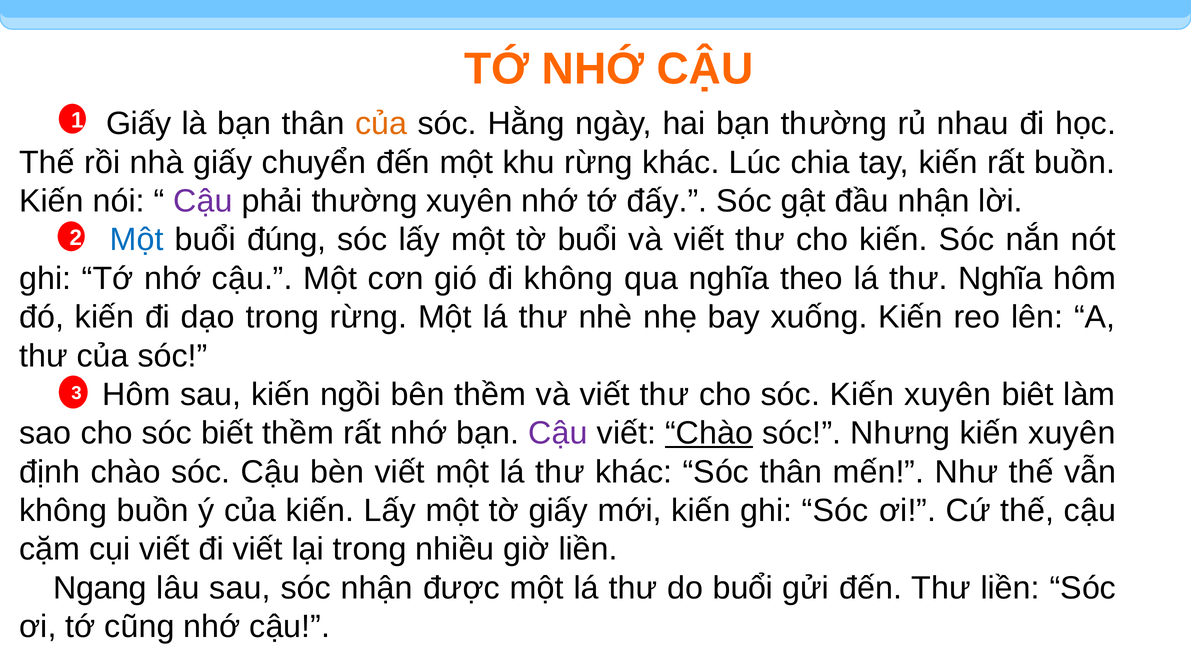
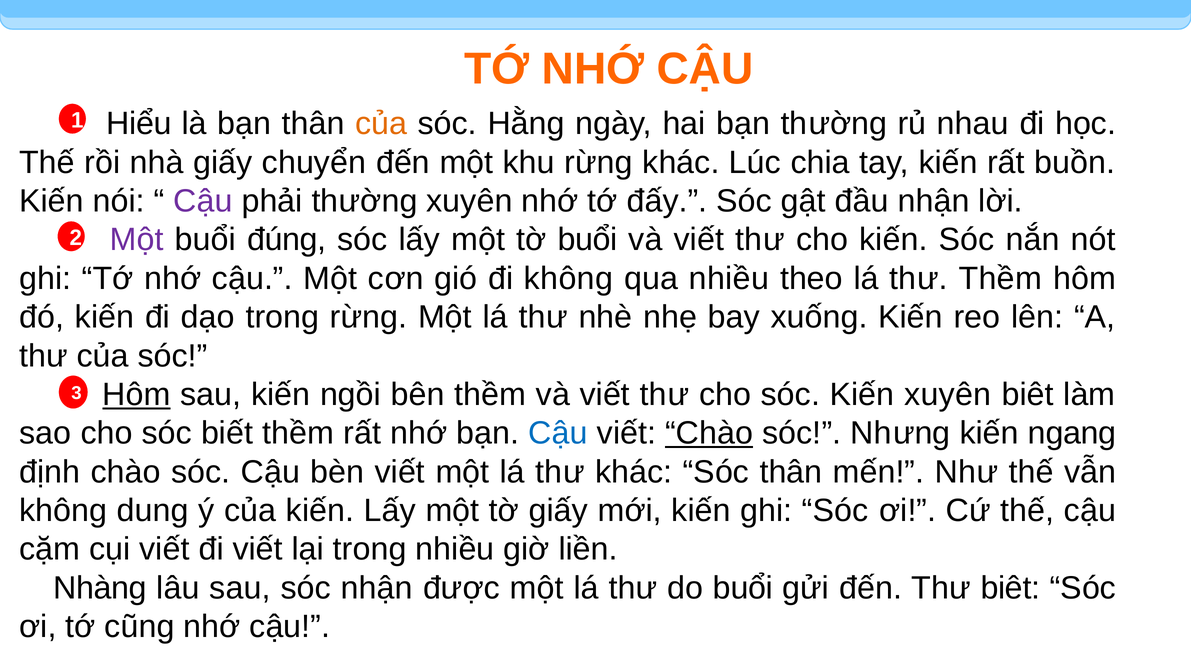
Giấy at (139, 124): Giấy -> Hiểu
Một at (137, 240) colour: blue -> purple
qua nghĩa: nghĩa -> nhiều
thư Nghĩa: Nghĩa -> Thềm
Hôm at (136, 395) underline: none -> present
Cậu at (558, 433) colour: purple -> blue
Nhưng kiến xuyên: xuyên -> ngang
không buồn: buồn -> dung
Ngang: Ngang -> Nhàng
Thư liền: liền -> biêt
